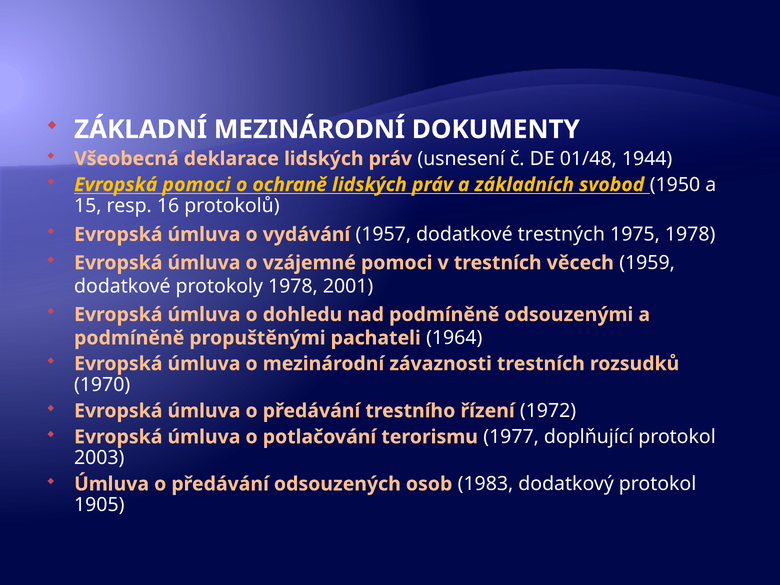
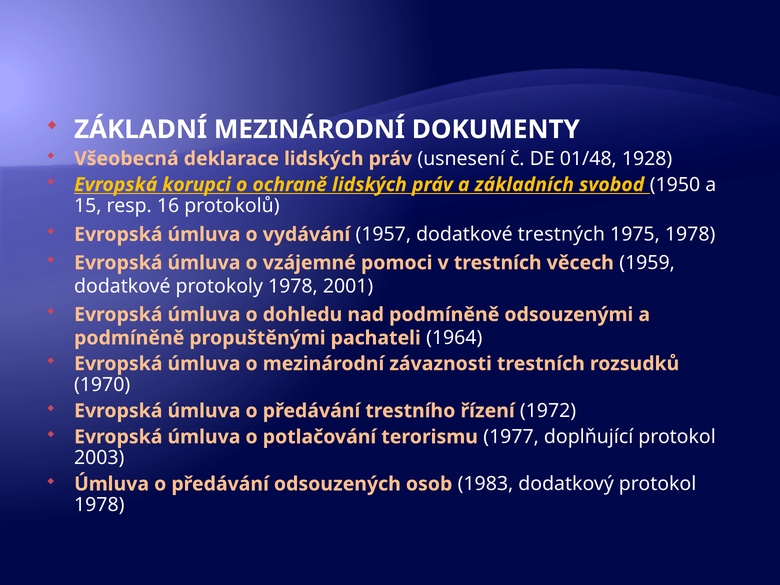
1944: 1944 -> 1928
Evropská pomoci: pomoci -> korupci
1905 at (99, 505): 1905 -> 1978
